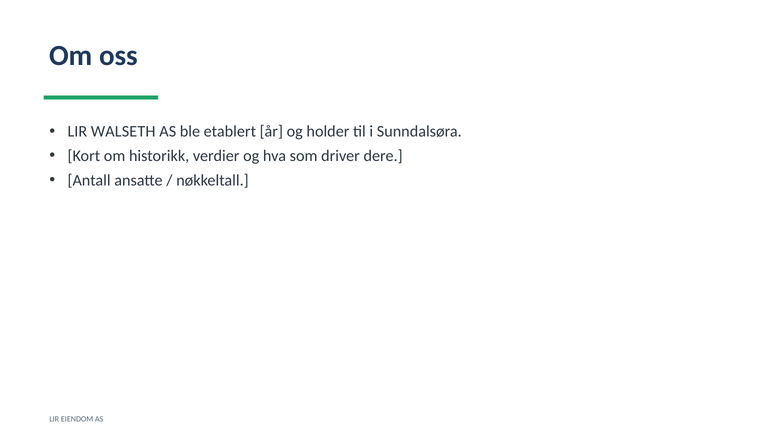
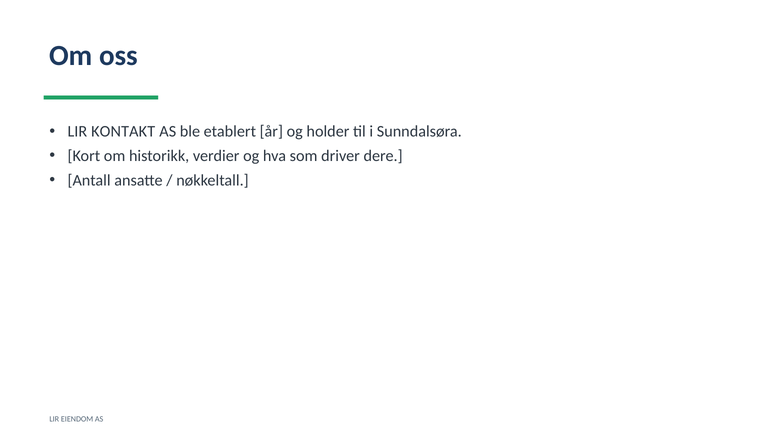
WALSETH: WALSETH -> KONTAKT
